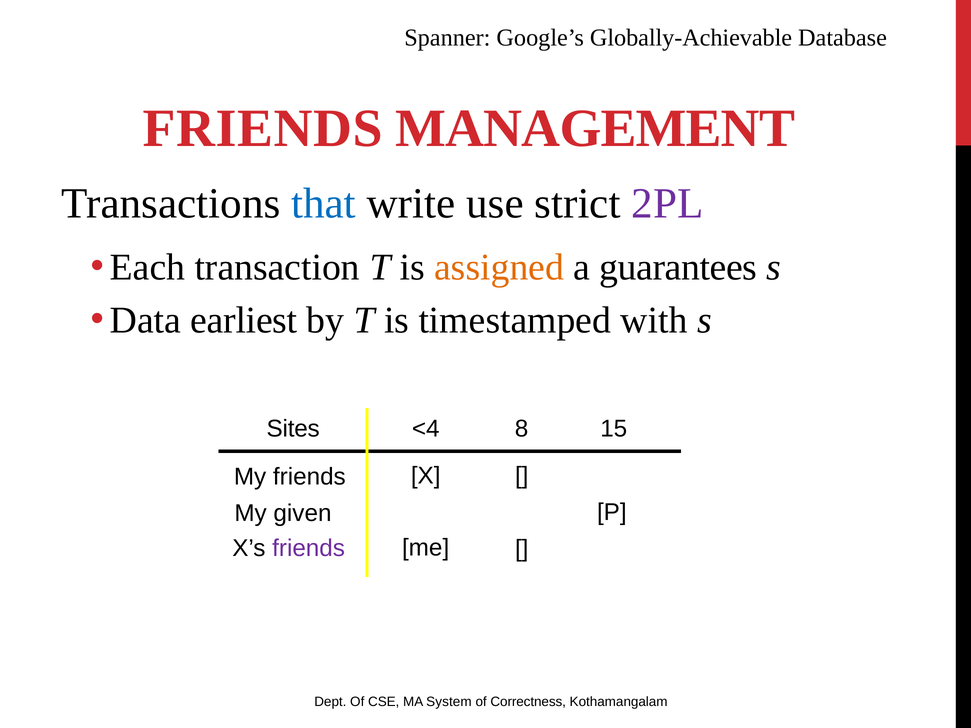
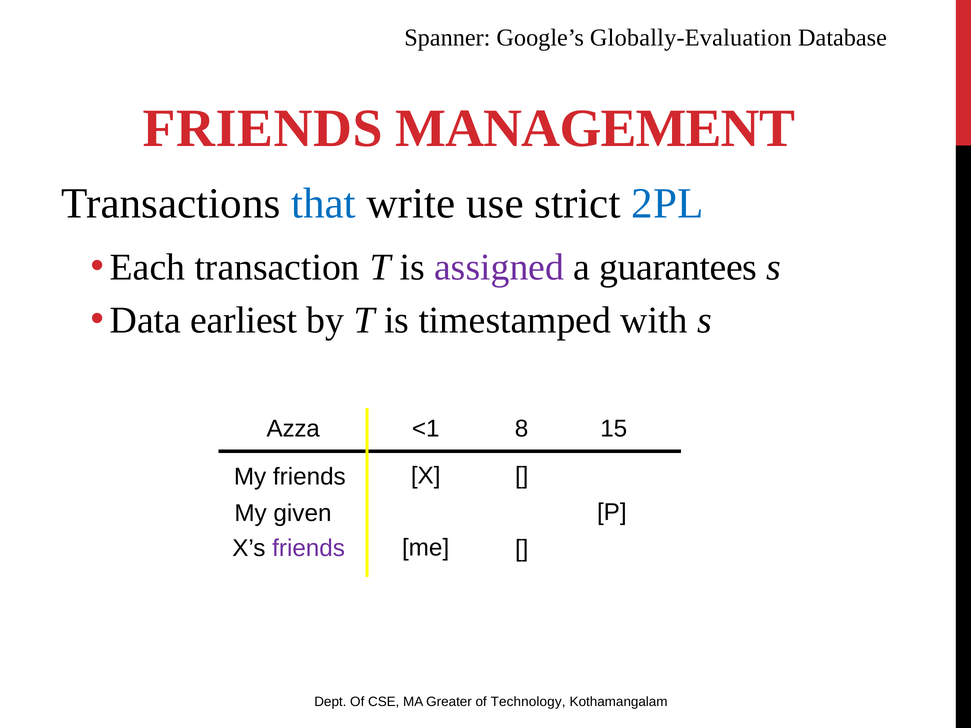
Globally-Achievable: Globally-Achievable -> Globally-Evaluation
2PL colour: purple -> blue
assigned colour: orange -> purple
Sites: Sites -> Azza
<4: <4 -> <1
System: System -> Greater
Correctness: Correctness -> Technology
